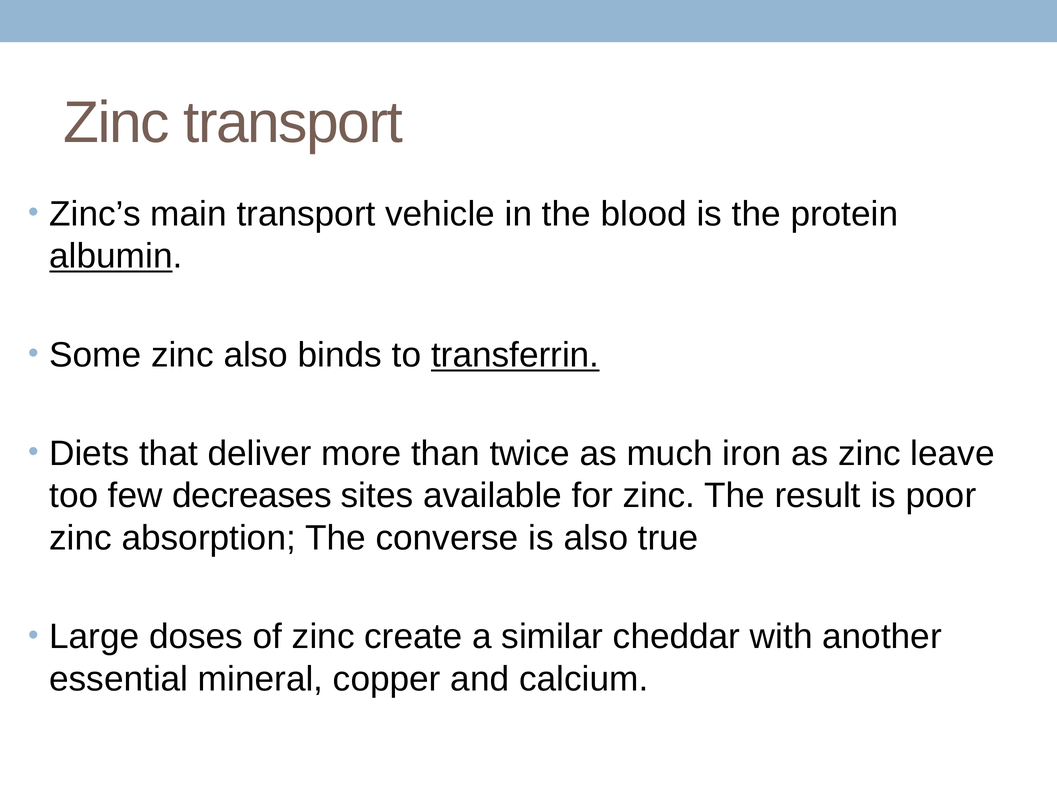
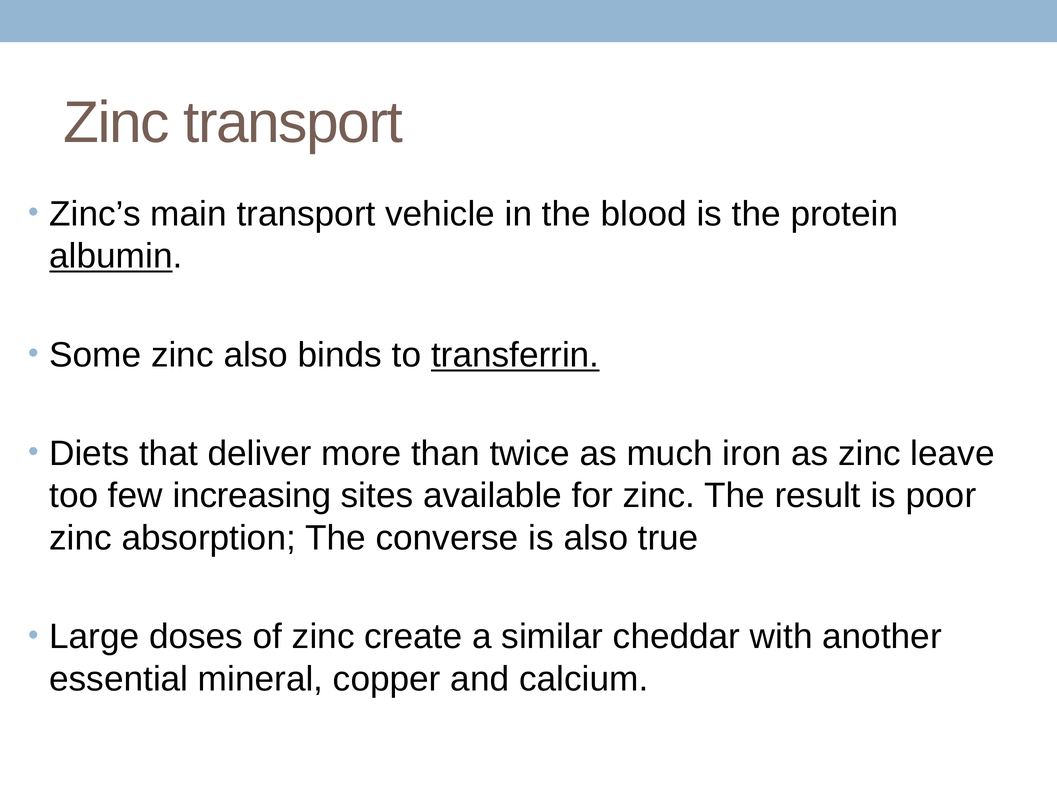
decreases: decreases -> increasing
